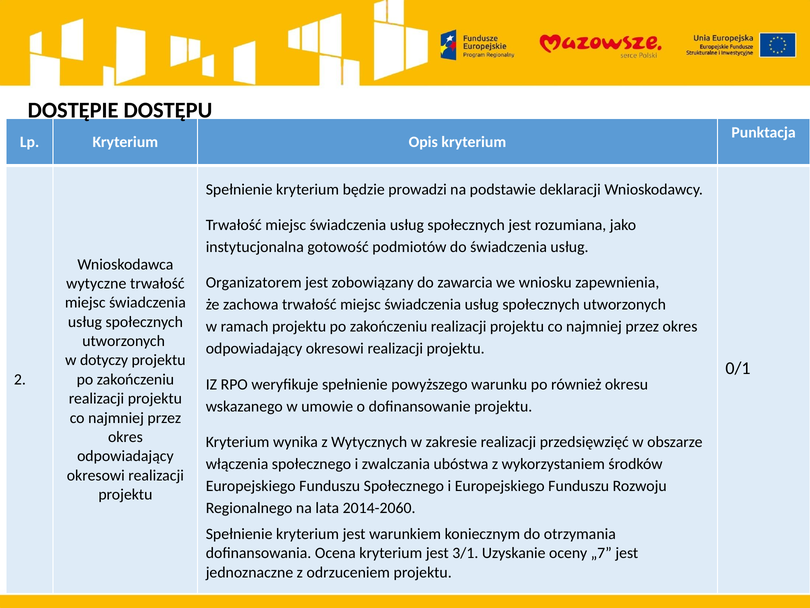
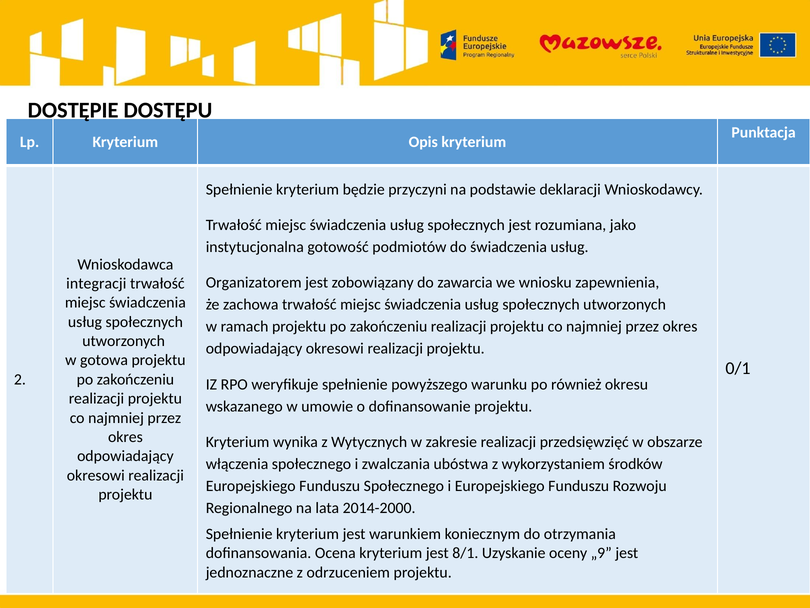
prowadzi: prowadzi -> przyczyni
wytyczne: wytyczne -> integracji
dotyczy: dotyczy -> gotowa
2014-2060: 2014-2060 -> 2014-2000
3/1: 3/1 -> 8/1
„7: „7 -> „9
